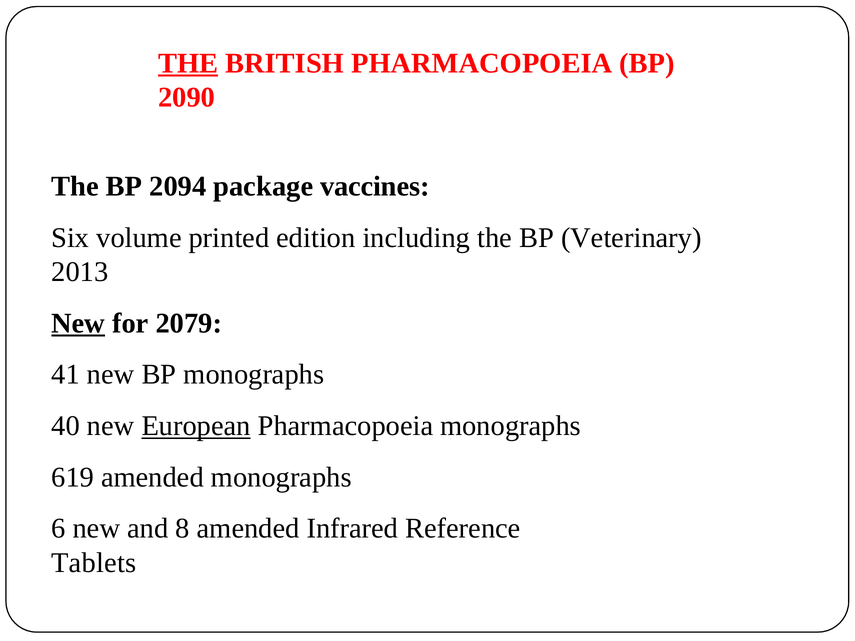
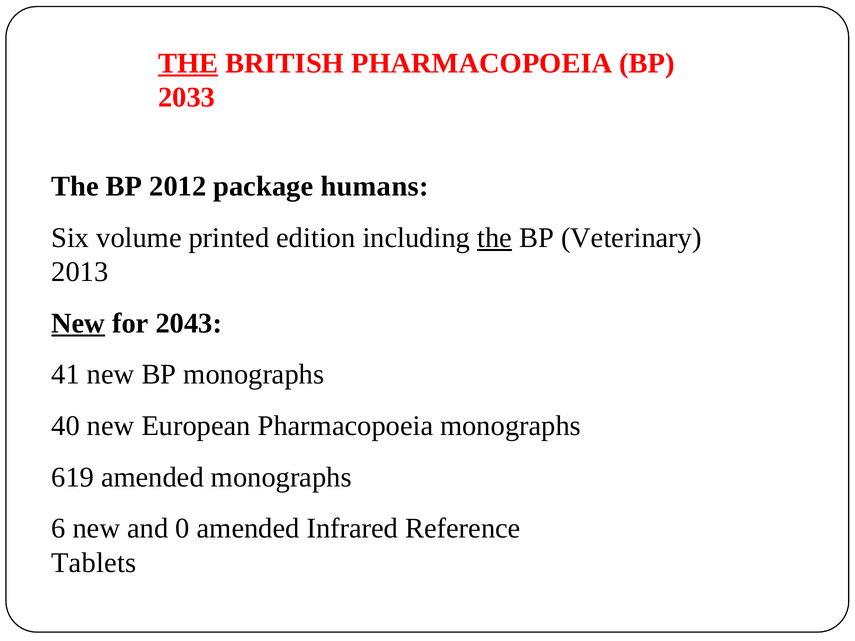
2090: 2090 -> 2033
2094: 2094 -> 2012
vaccines: vaccines -> humans
the at (495, 238) underline: none -> present
2079: 2079 -> 2043
European underline: present -> none
8: 8 -> 0
